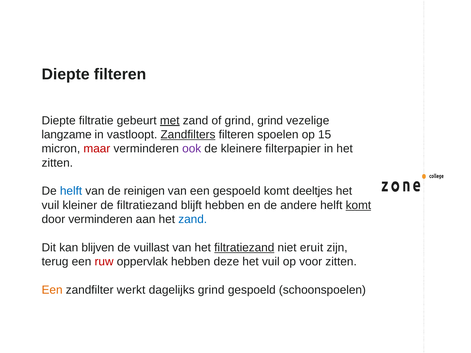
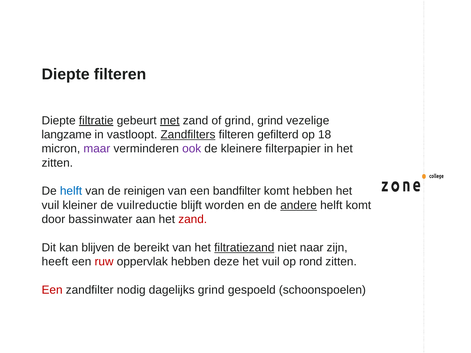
filtratie underline: none -> present
spoelen: spoelen -> gefilterd
15: 15 -> 18
maar colour: red -> purple
een gespoeld: gespoeld -> bandfilter
komt deeltjes: deeltjes -> hebben
de filtratiezand: filtratiezand -> vuilreductie
blijft hebben: hebben -> worden
andere underline: none -> present
komt at (358, 205) underline: present -> none
door verminderen: verminderen -> bassinwater
zand at (193, 219) colour: blue -> red
vuillast: vuillast -> bereikt
eruit: eruit -> naar
terug: terug -> heeft
voor: voor -> rond
Een at (52, 290) colour: orange -> red
werkt: werkt -> nodig
